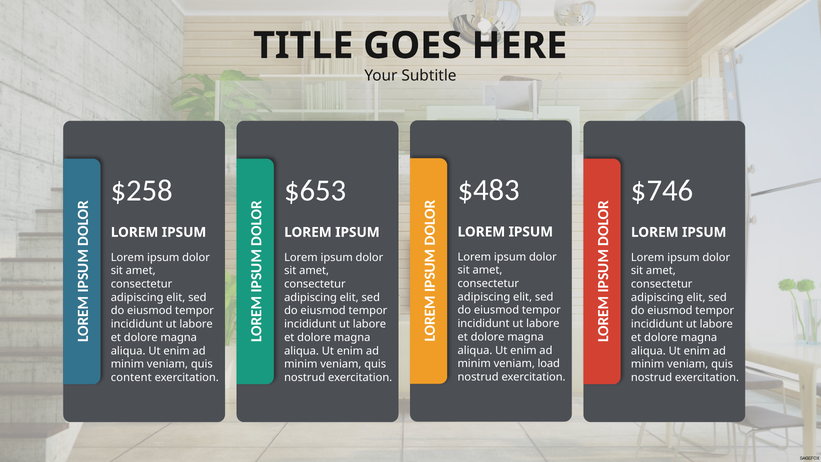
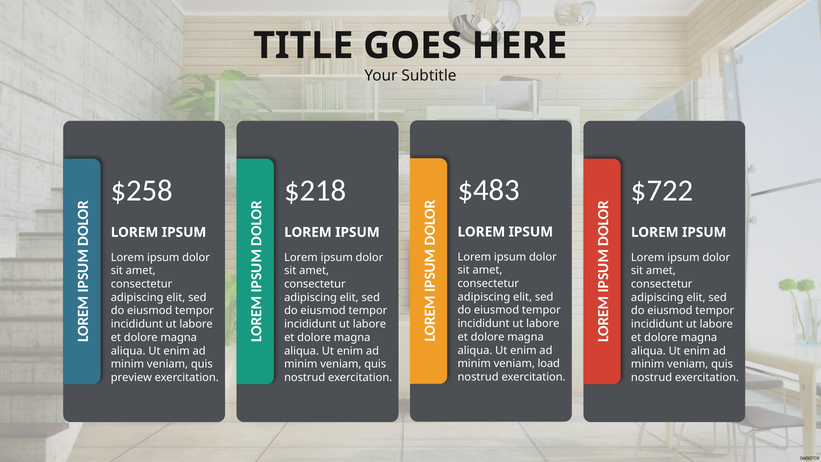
$653: $653 -> $218
$746: $746 -> $722
content: content -> preview
